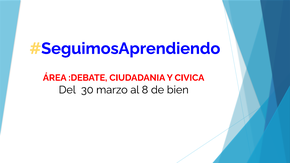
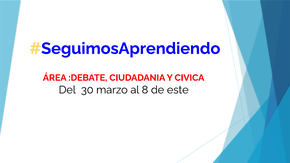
bien: bien -> este
